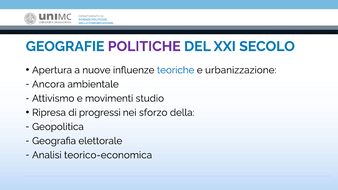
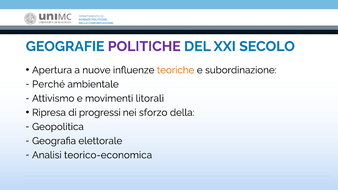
teoriche colour: blue -> orange
urbanizzazione: urbanizzazione -> subordinazione
Ancora: Ancora -> Perché
studio: studio -> litorali
